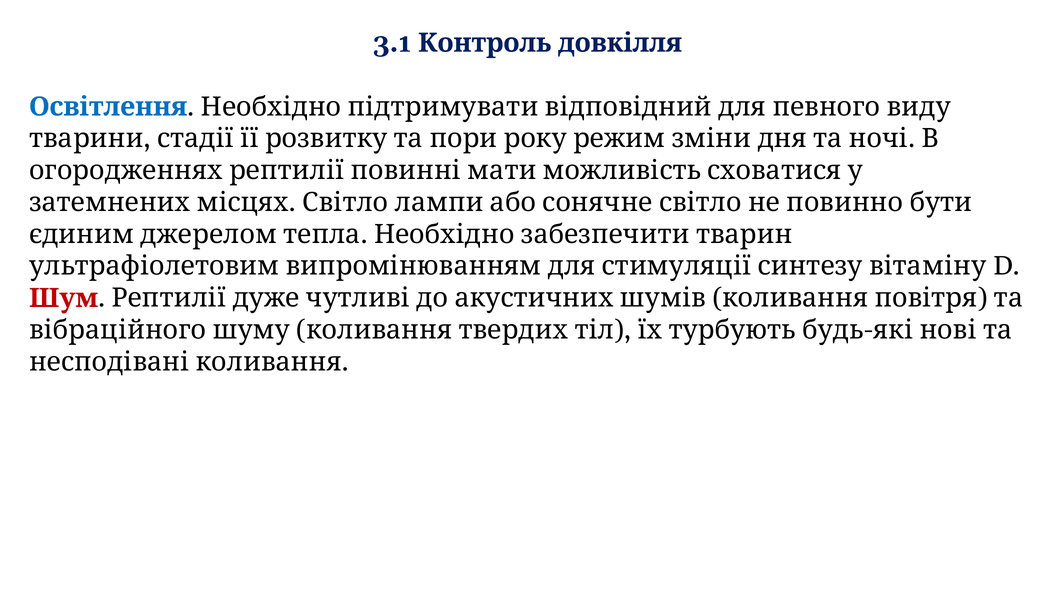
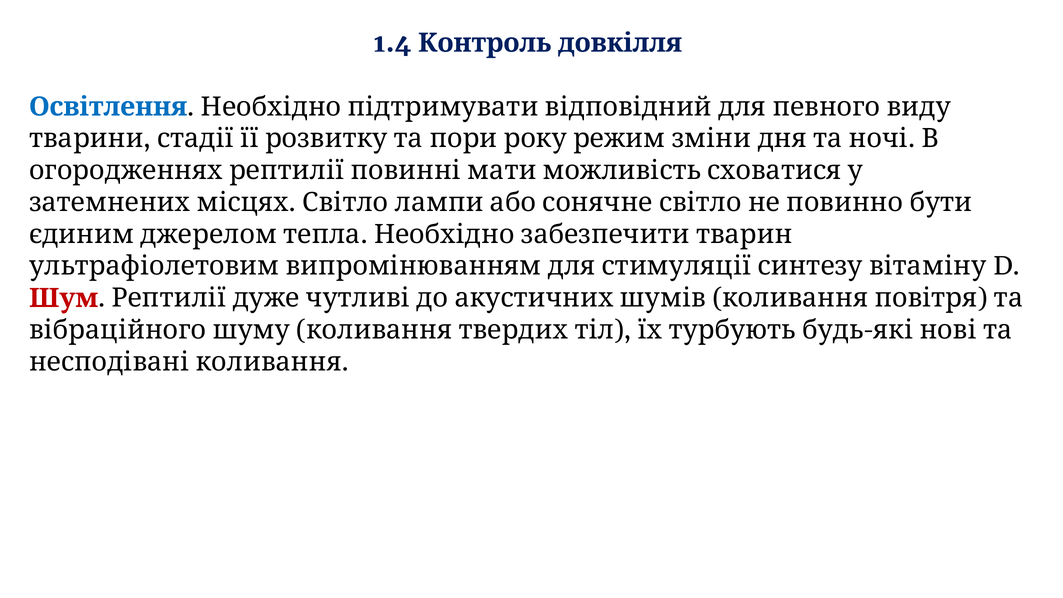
3.1: 3.1 -> 1.4
